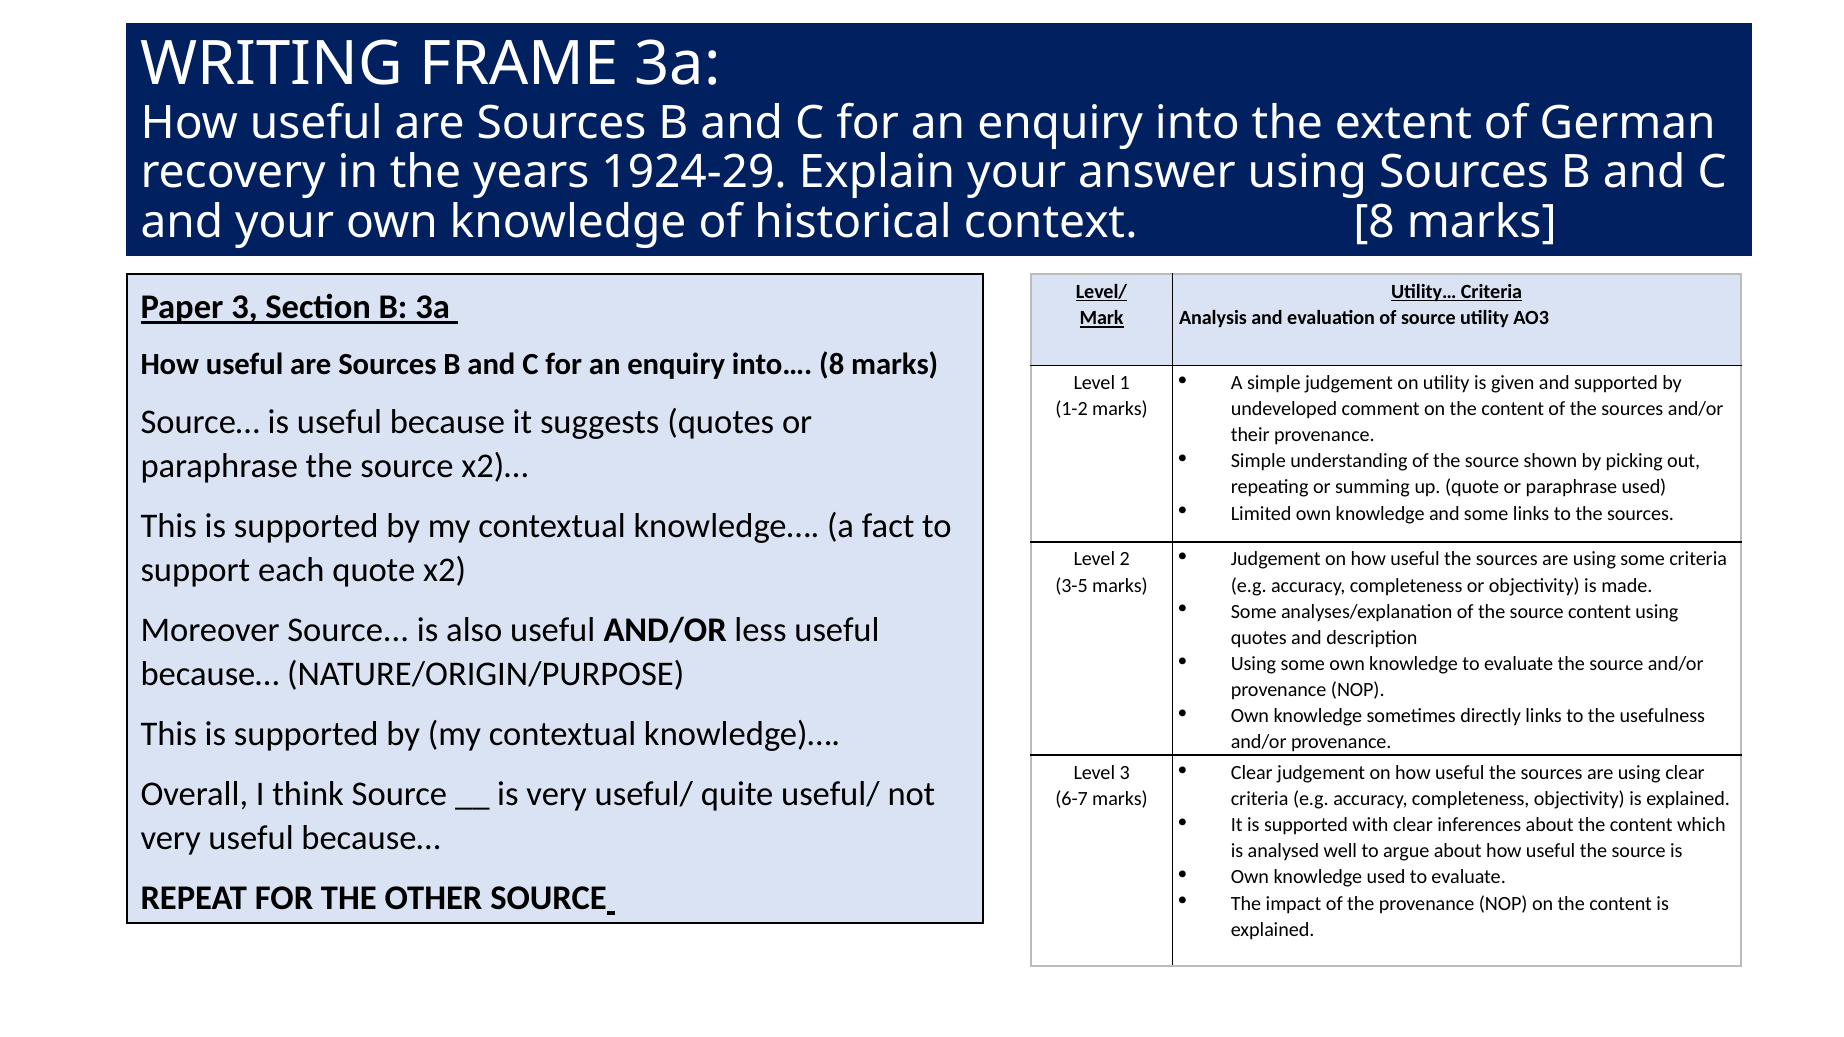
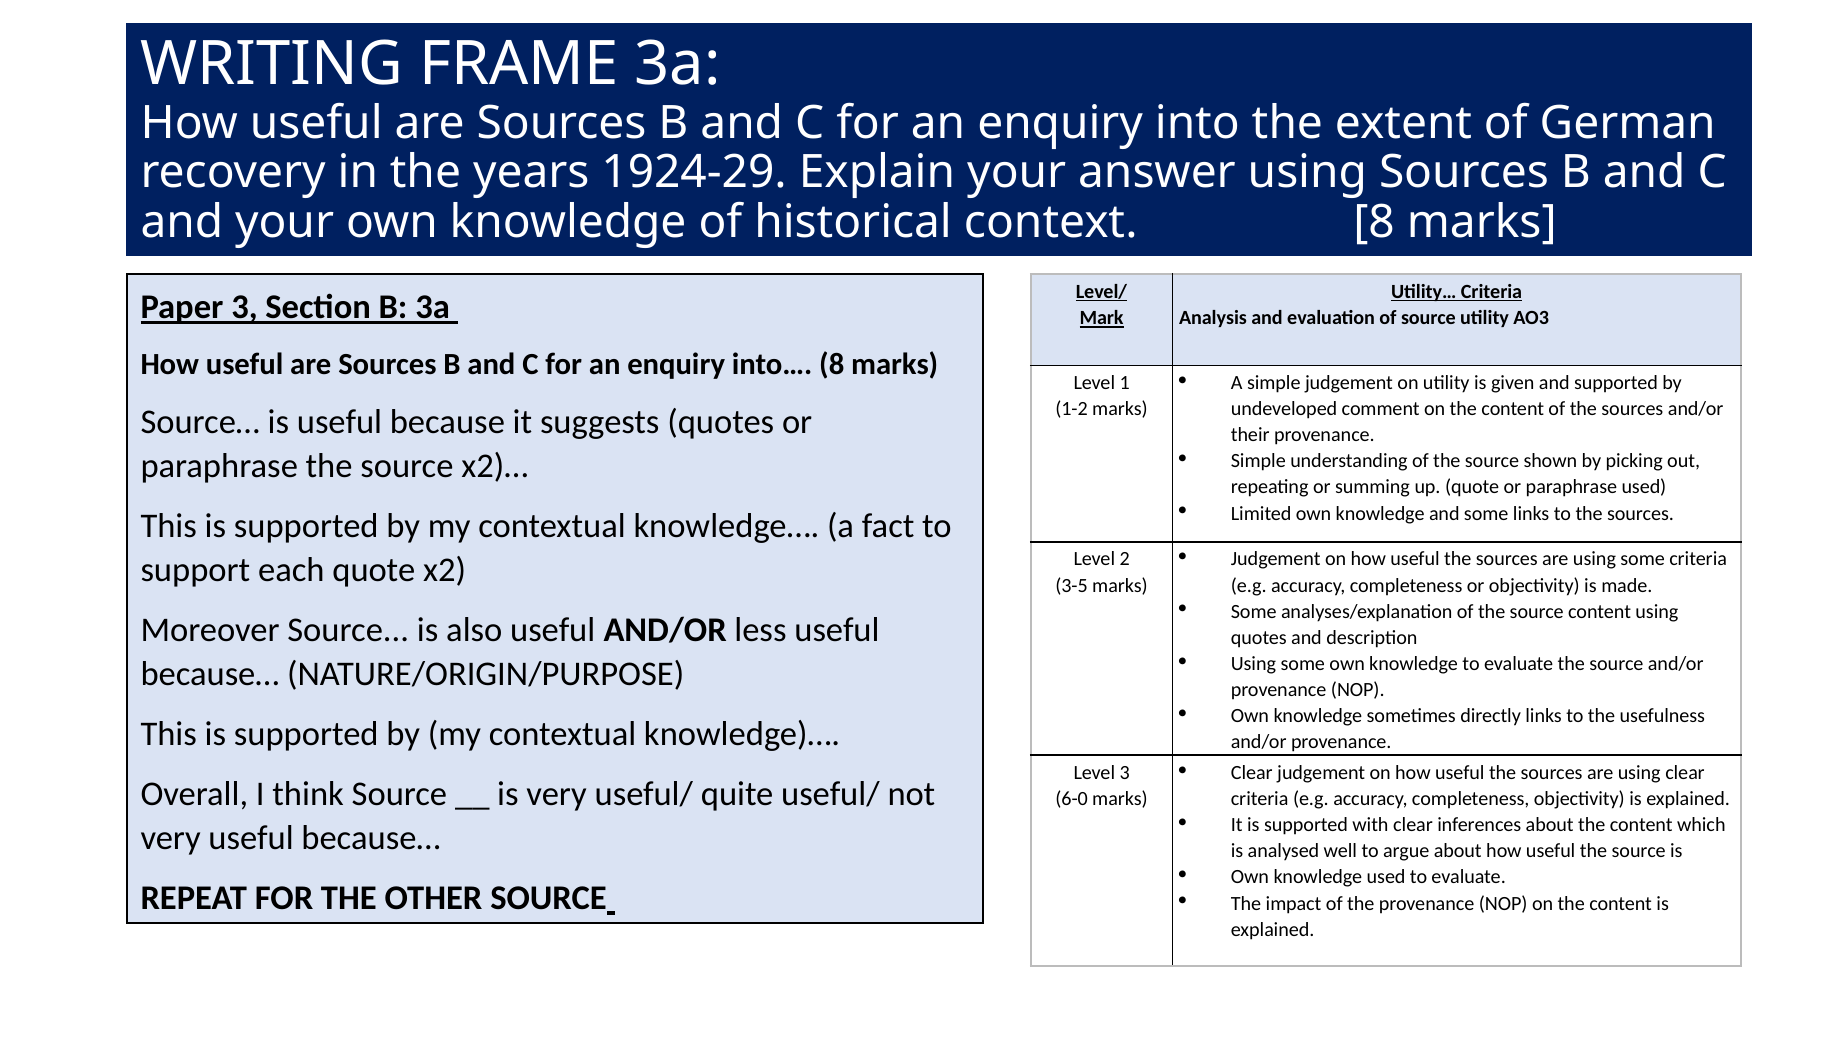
6-7: 6-7 -> 6-0
